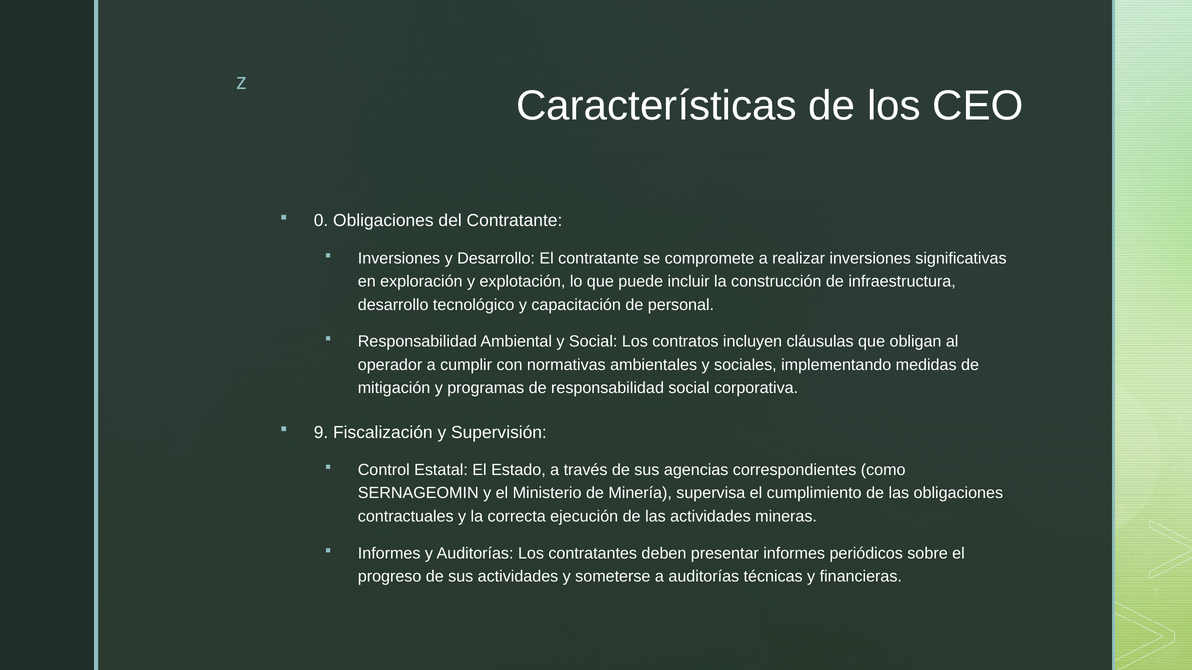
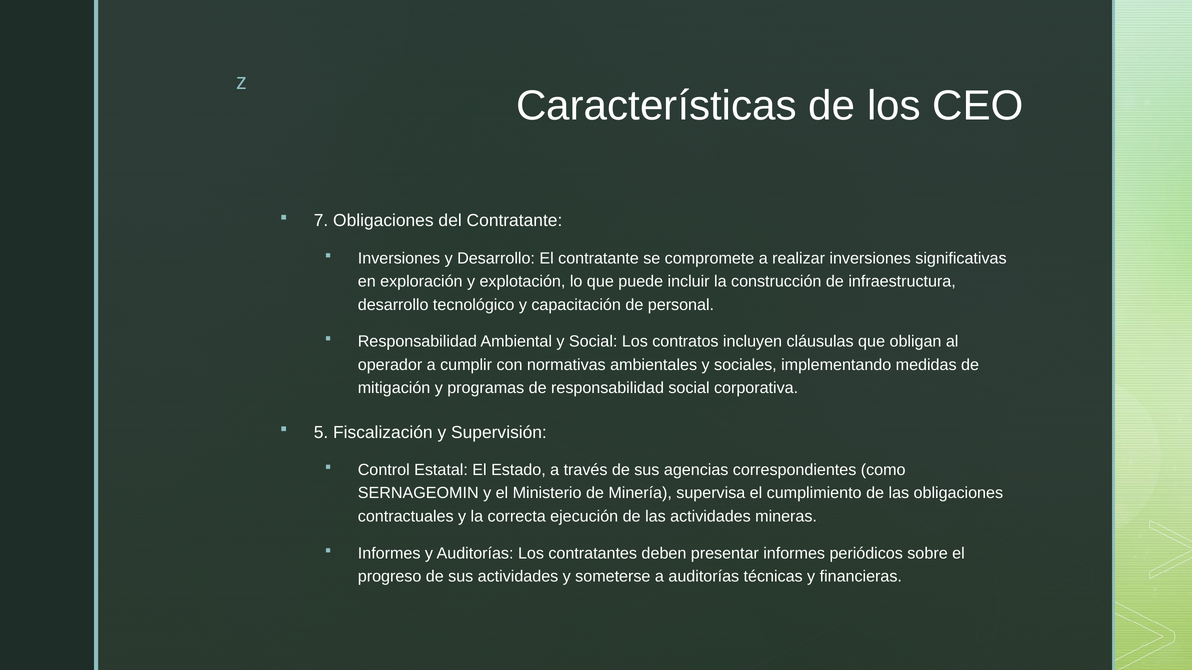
0: 0 -> 7
9: 9 -> 5
